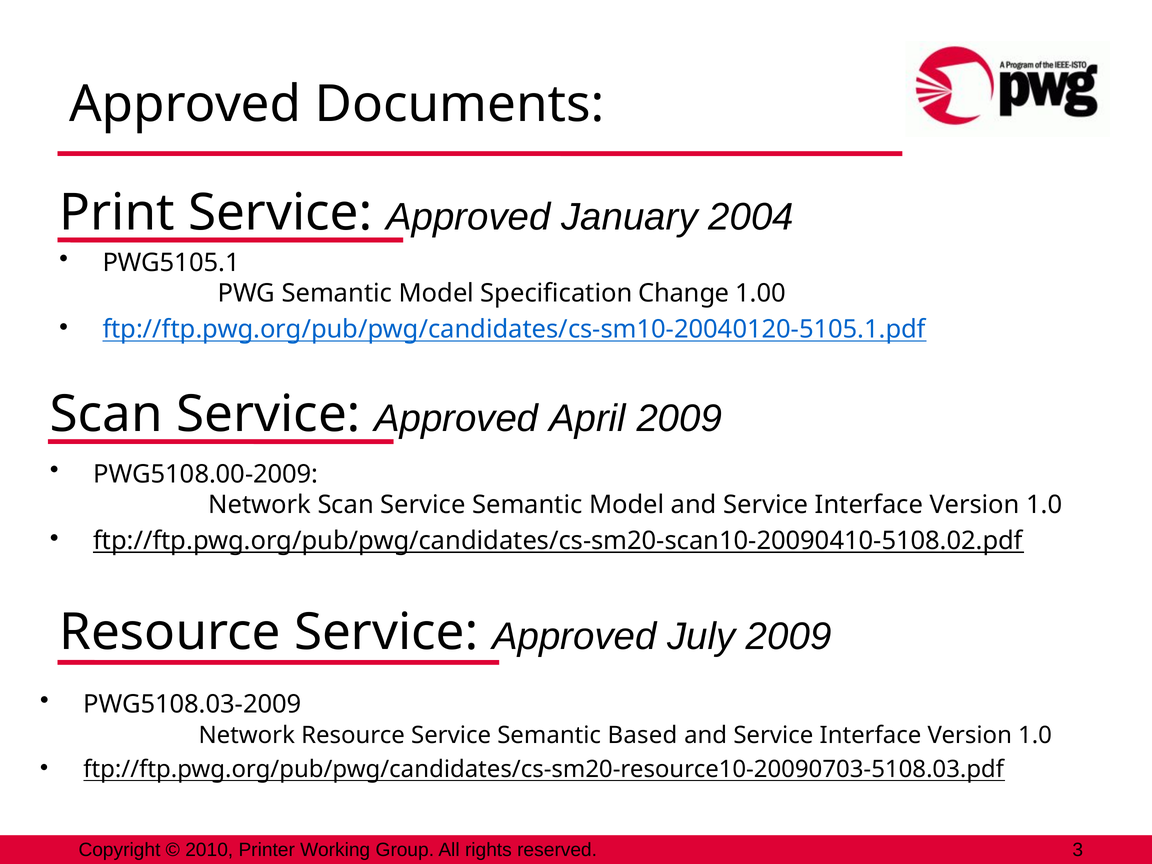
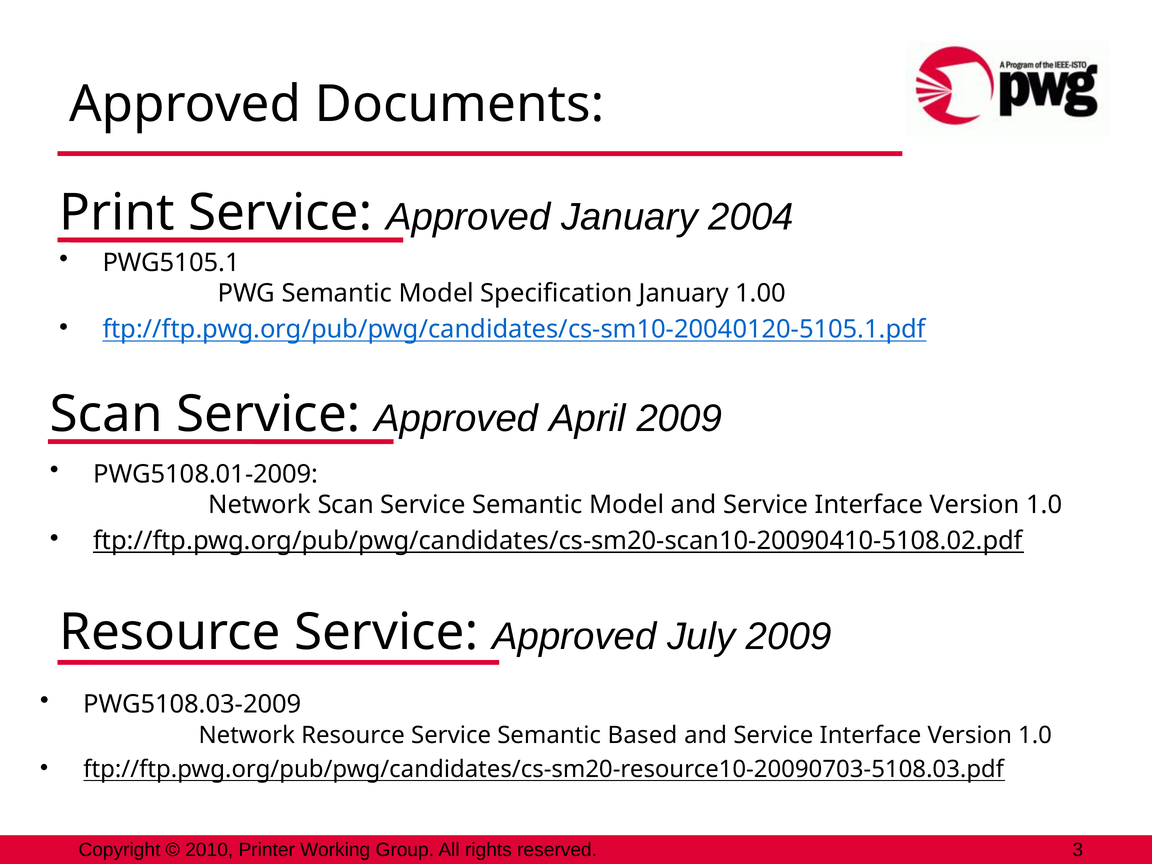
Specification Change: Change -> January
PWG5108.00-2009: PWG5108.00-2009 -> PWG5108.01-2009
